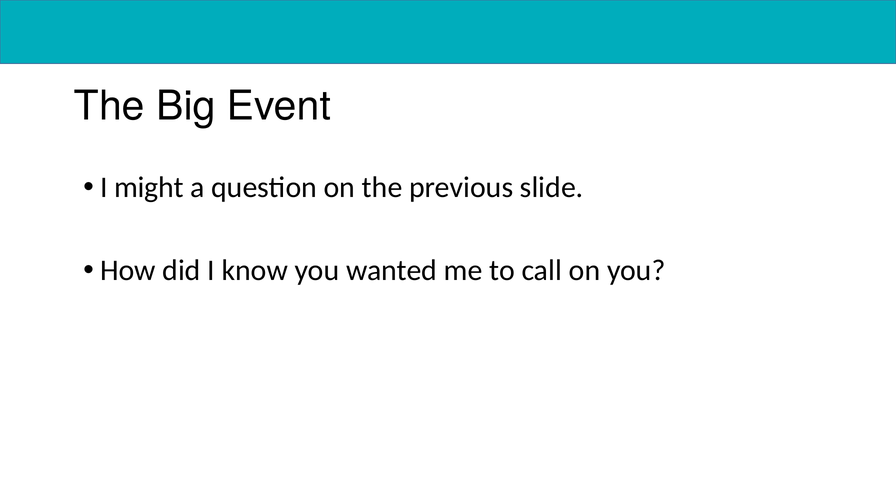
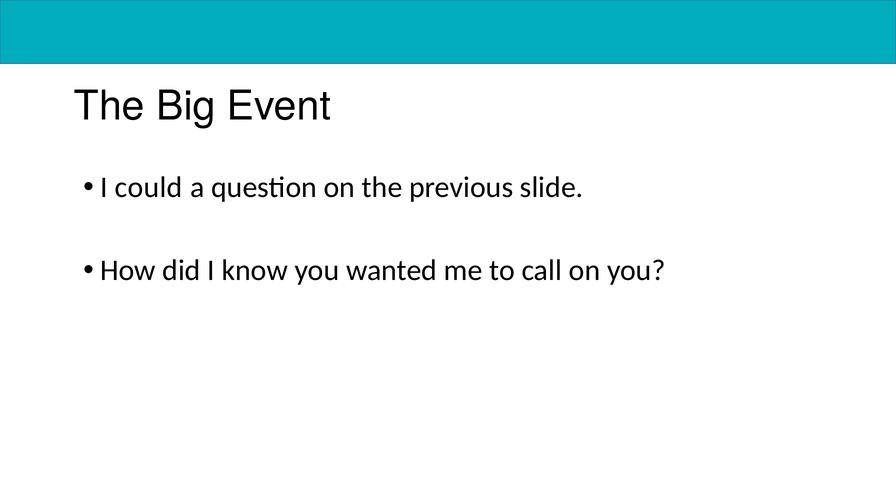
might: might -> could
